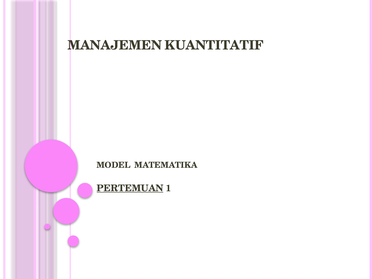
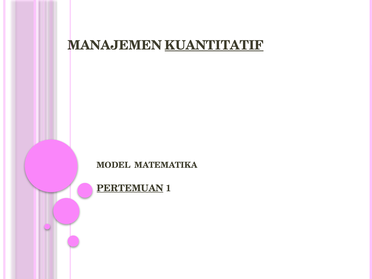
KUANTITATIF underline: none -> present
